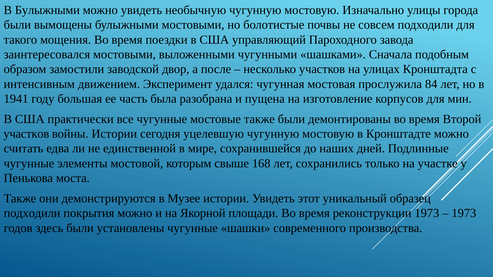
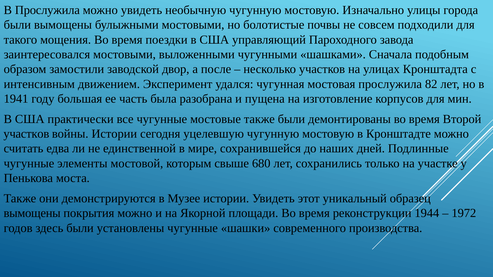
В Булыжными: Булыжными -> Прослужила
84: 84 -> 82
168: 168 -> 680
подходили at (32, 213): подходили -> вымощены
реконструкции 1973: 1973 -> 1944
1973 at (464, 213): 1973 -> 1972
